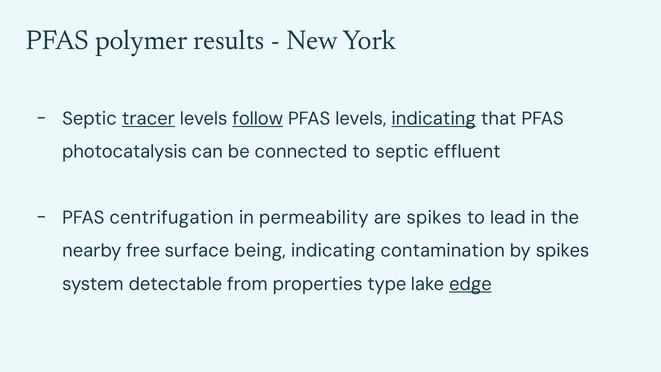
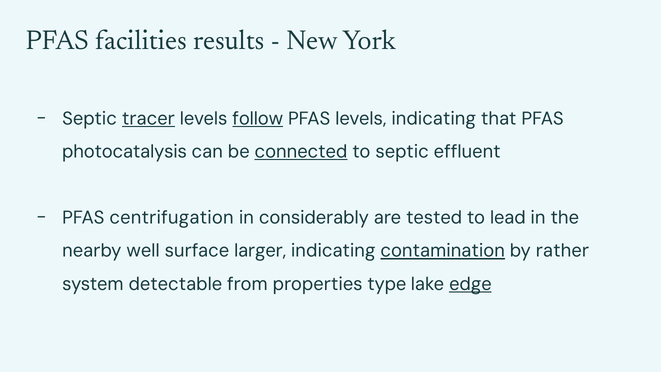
polymer: polymer -> facilities
indicating at (434, 119) underline: present -> none
connected underline: none -> present
permeability: permeability -> considerably
are spikes: spikes -> tested
free: free -> well
being: being -> larger
contamination underline: none -> present
by spikes: spikes -> rather
